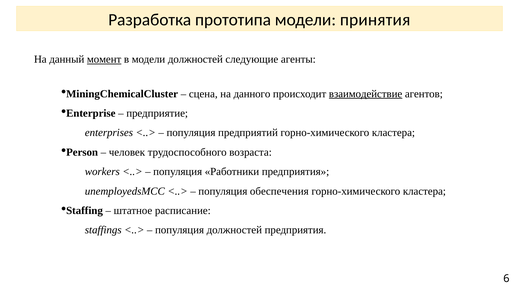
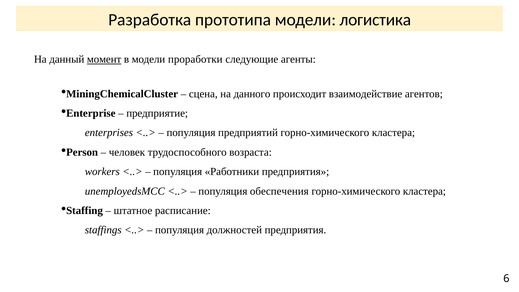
принятия: принятия -> логистика
модели должностей: должностей -> проработки
взаимодействие underline: present -> none
